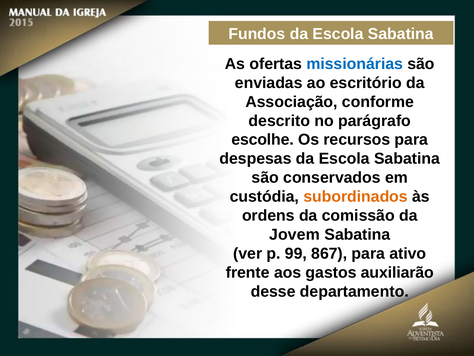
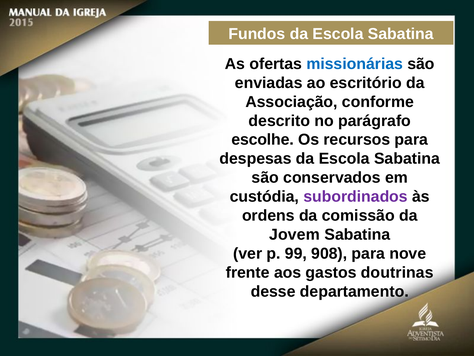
subordinados colour: orange -> purple
867: 867 -> 908
ativo: ativo -> nove
auxiliarão: auxiliarão -> doutrinas
